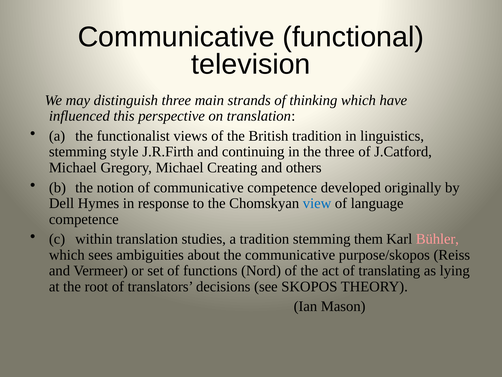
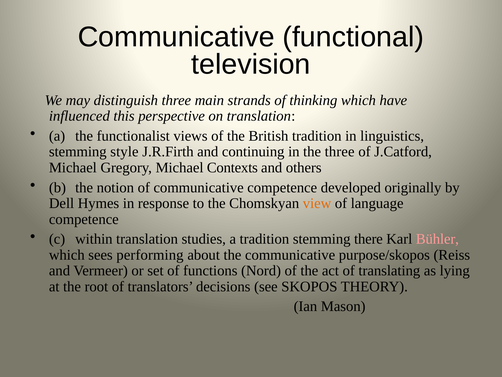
Creating: Creating -> Contexts
view colour: blue -> orange
them: them -> there
ambiguities: ambiguities -> performing
